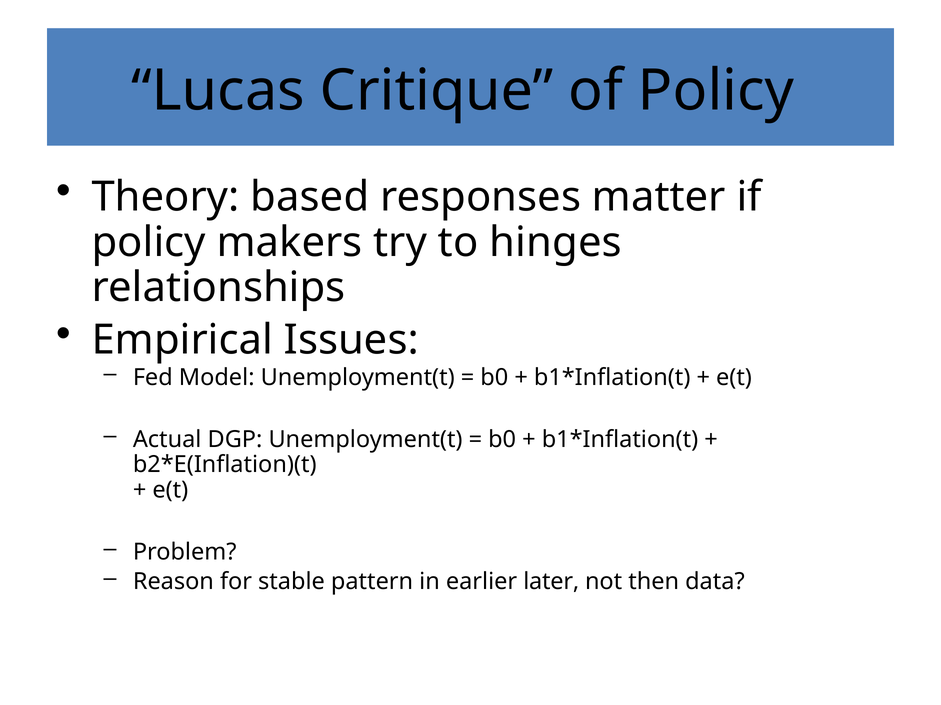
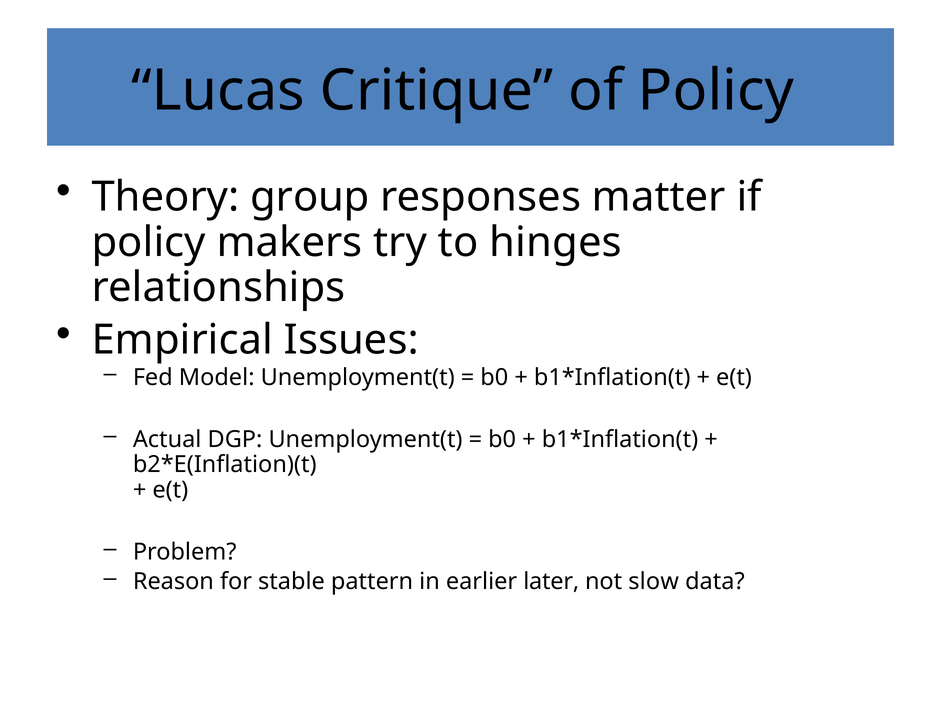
based: based -> group
then: then -> slow
